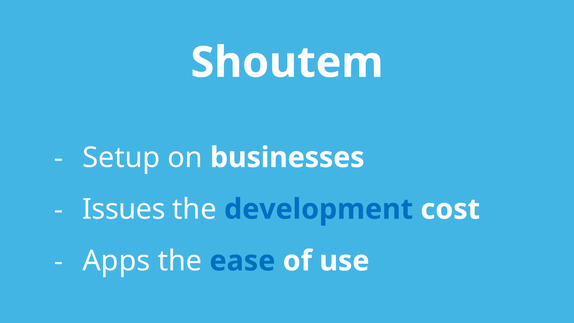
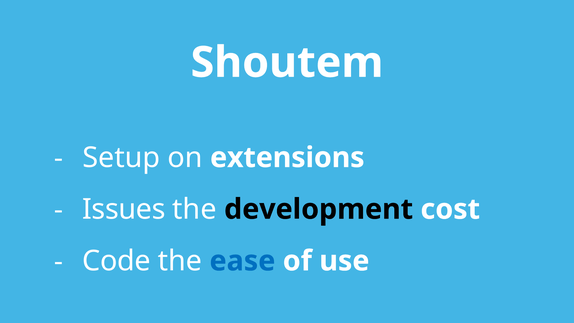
businesses: businesses -> extensions
development colour: blue -> black
Apps: Apps -> Code
